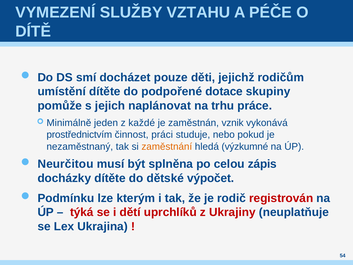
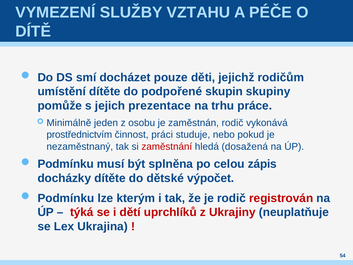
dotace: dotace -> skupin
naplánovat: naplánovat -> prezentace
každé: každé -> osobu
zaměstnán vznik: vznik -> rodič
zaměstnání colour: orange -> red
výzkumné: výzkumné -> dosažená
Neurčitou at (66, 164): Neurčitou -> Podmínku
